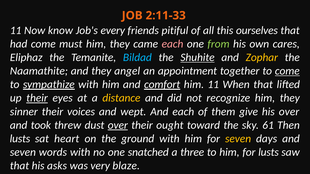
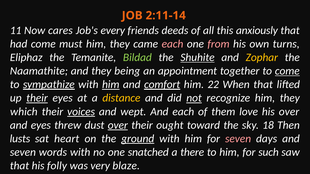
2:11-33: 2:11-33 -> 2:11-14
know: know -> cares
pitiful: pitiful -> deeds
ourselves: ourselves -> anxiously
from colour: light green -> pink
cares: cares -> turns
Bildad colour: light blue -> light green
angel: angel -> being
him at (111, 85) underline: none -> present
him 11: 11 -> 22
not underline: none -> present
sinner: sinner -> which
voices underline: none -> present
give: give -> love
and took: took -> eyes
61: 61 -> 18
ground underline: none -> present
seven at (238, 139) colour: yellow -> pink
three: three -> there
for lusts: lusts -> such
asks: asks -> folly
